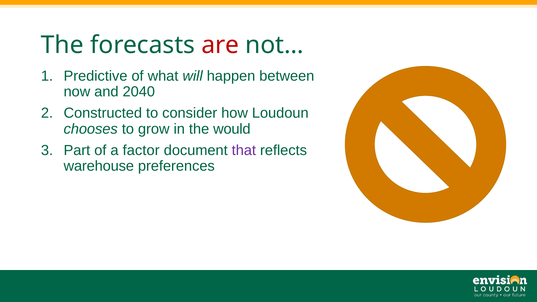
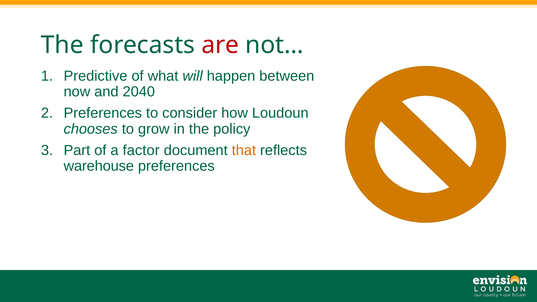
Constructed at (103, 113): Constructed -> Preferences
would: would -> policy
that colour: purple -> orange
